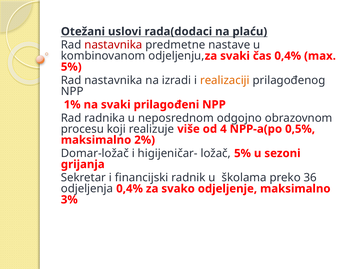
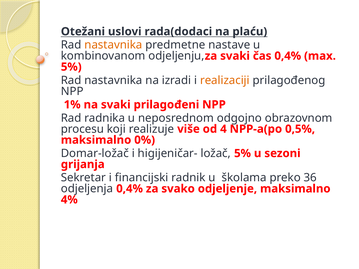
nastavnika at (113, 45) colour: red -> orange
2%: 2% -> 0%
3%: 3% -> 4%
